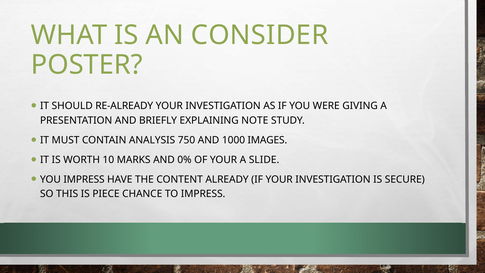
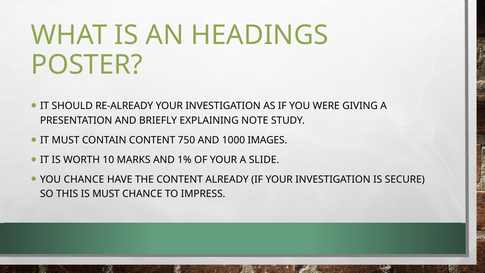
CONSIDER: CONSIDER -> HEADINGS
CONTAIN ANALYSIS: ANALYSIS -> CONTENT
0%: 0% -> 1%
YOU IMPRESS: IMPRESS -> CHANCE
IS PIECE: PIECE -> MUST
